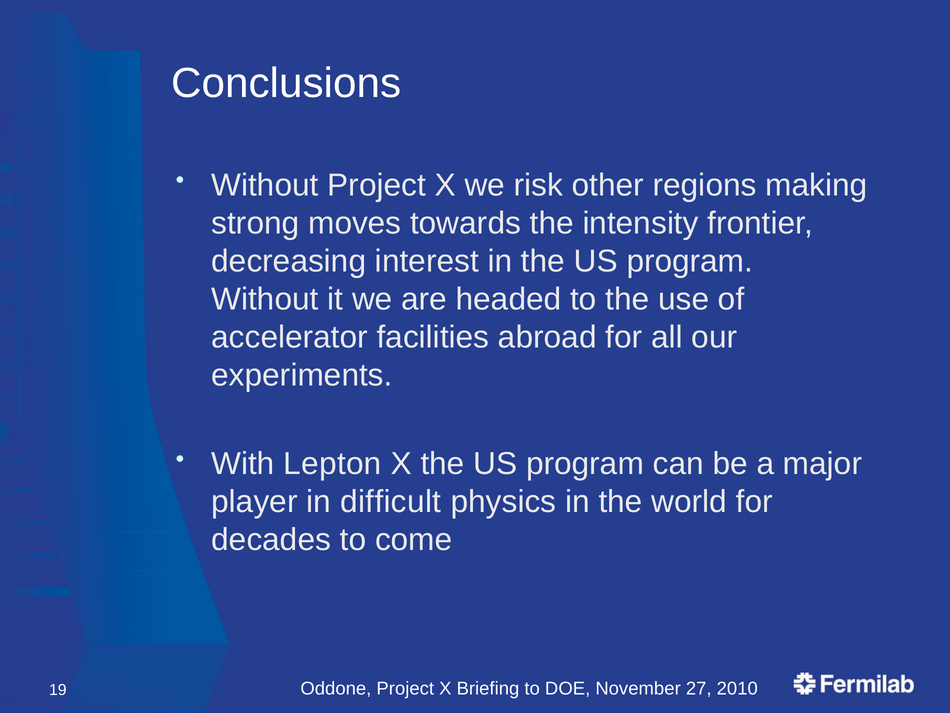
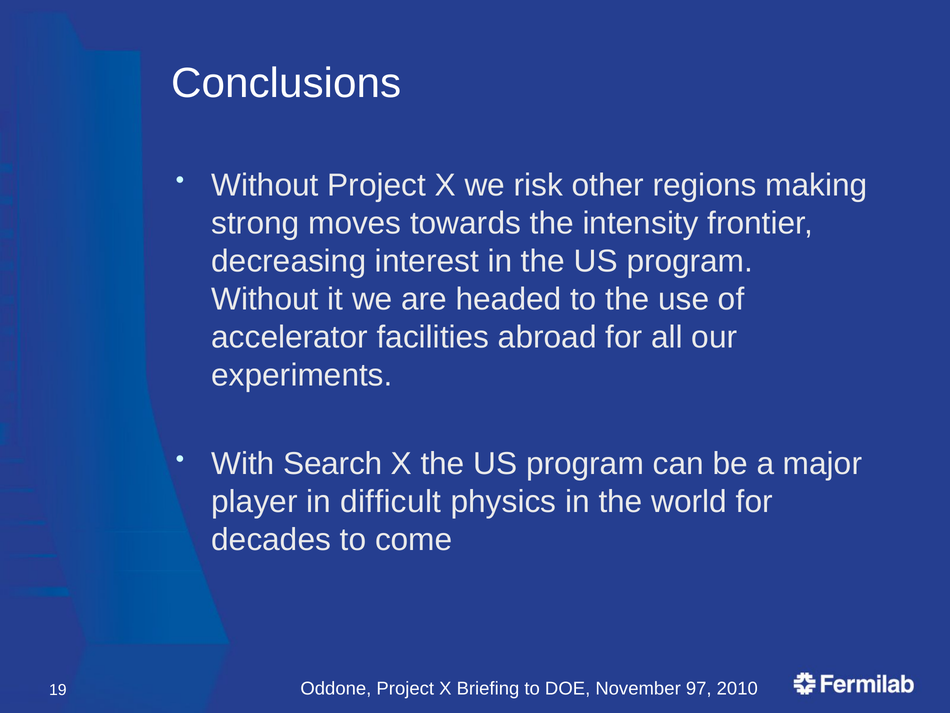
Lepton: Lepton -> Search
27: 27 -> 97
